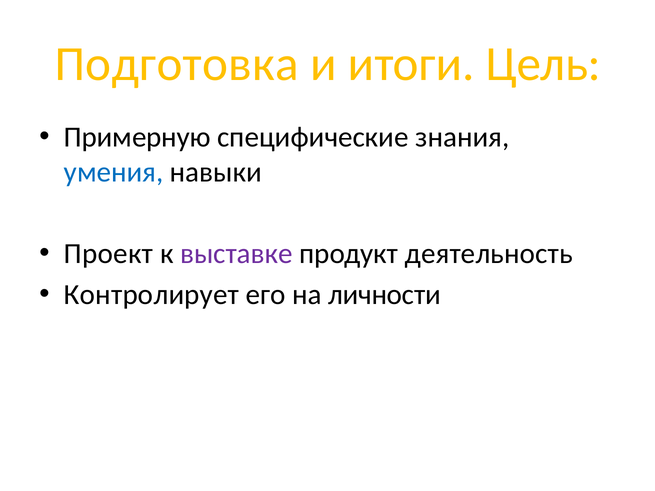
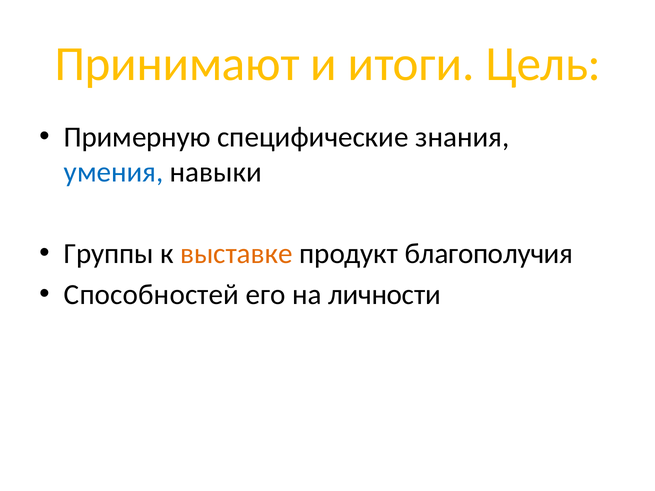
Подготовка: Подготовка -> Принимают
Проект: Проект -> Группы
выставке colour: purple -> orange
деятельность: деятельность -> благополучия
Контролирует: Контролирует -> Способностей
